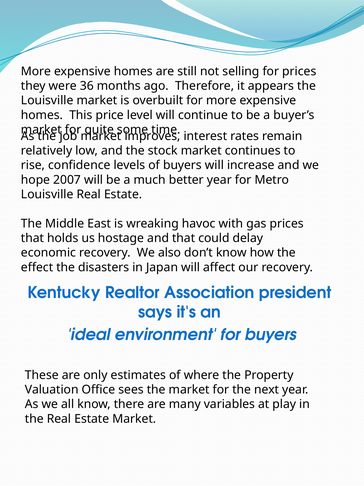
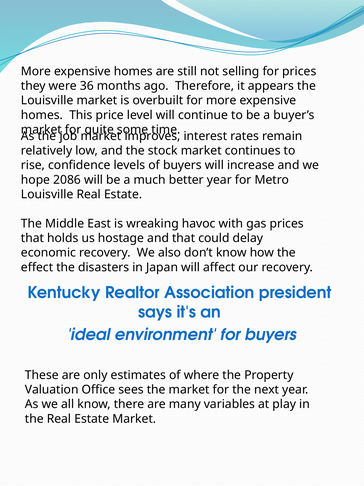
2007: 2007 -> 2086
